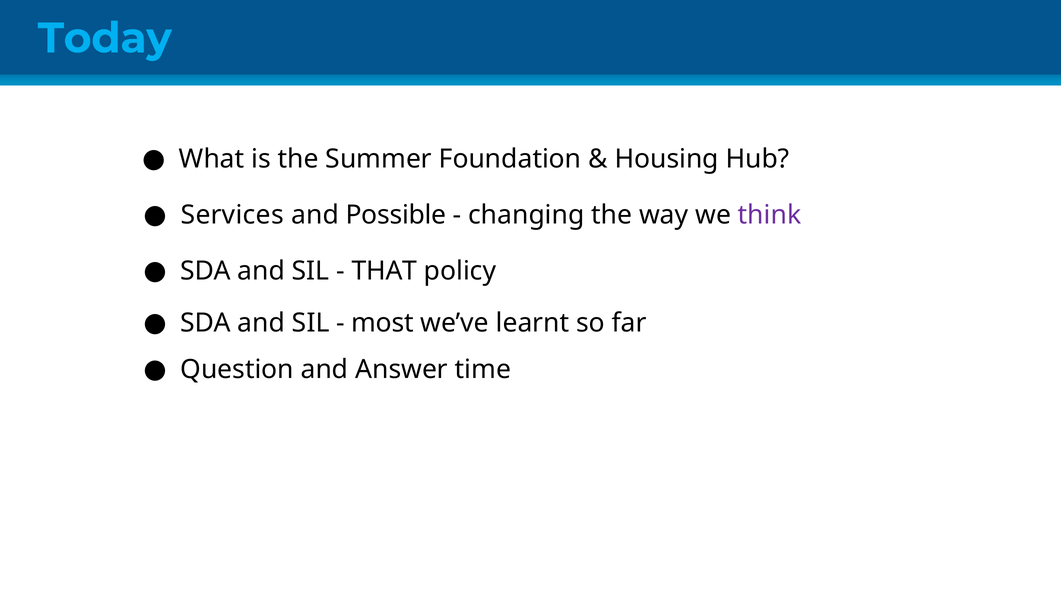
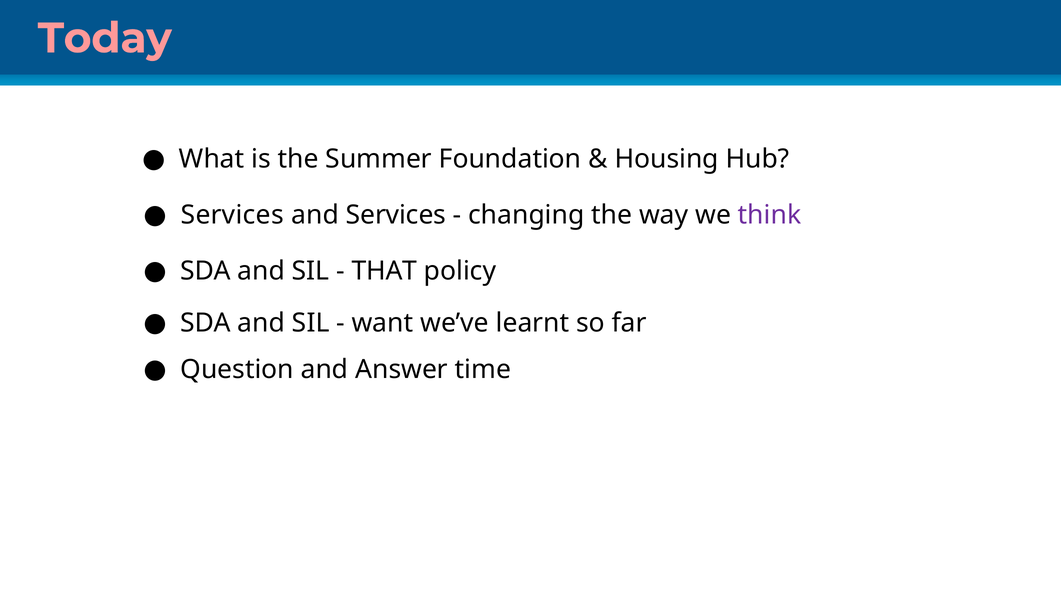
Today colour: light blue -> pink
and Possible: Possible -> Services
most: most -> want
